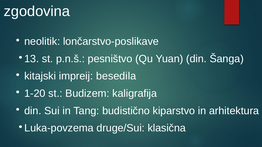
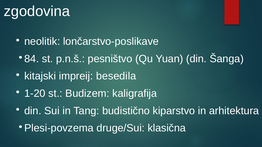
13: 13 -> 84
Luka-povzema: Luka-povzema -> Plesi-povzema
